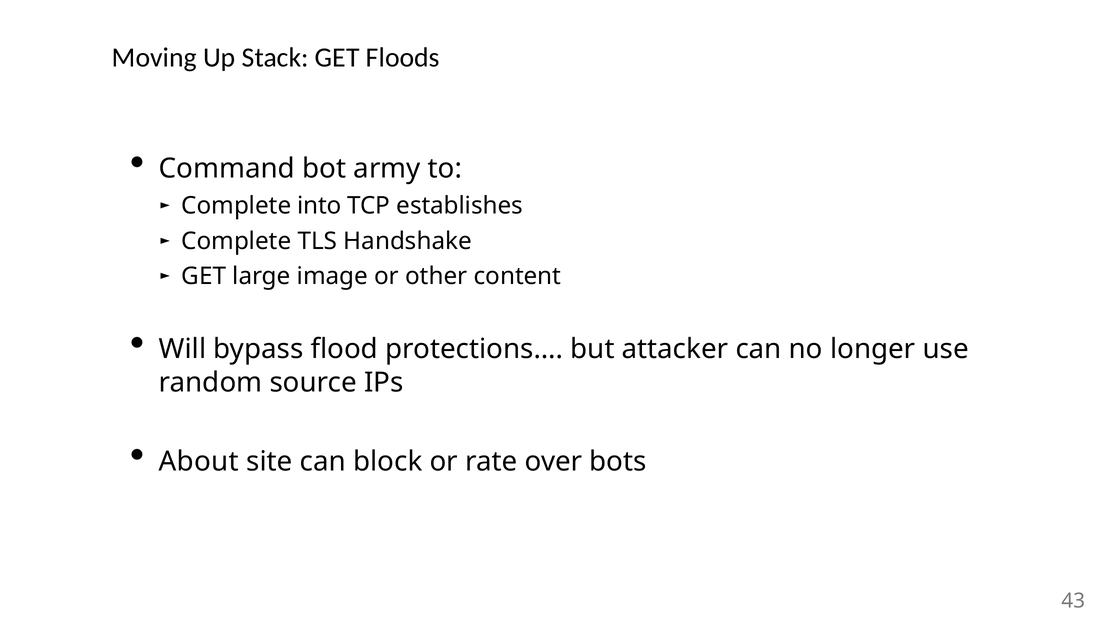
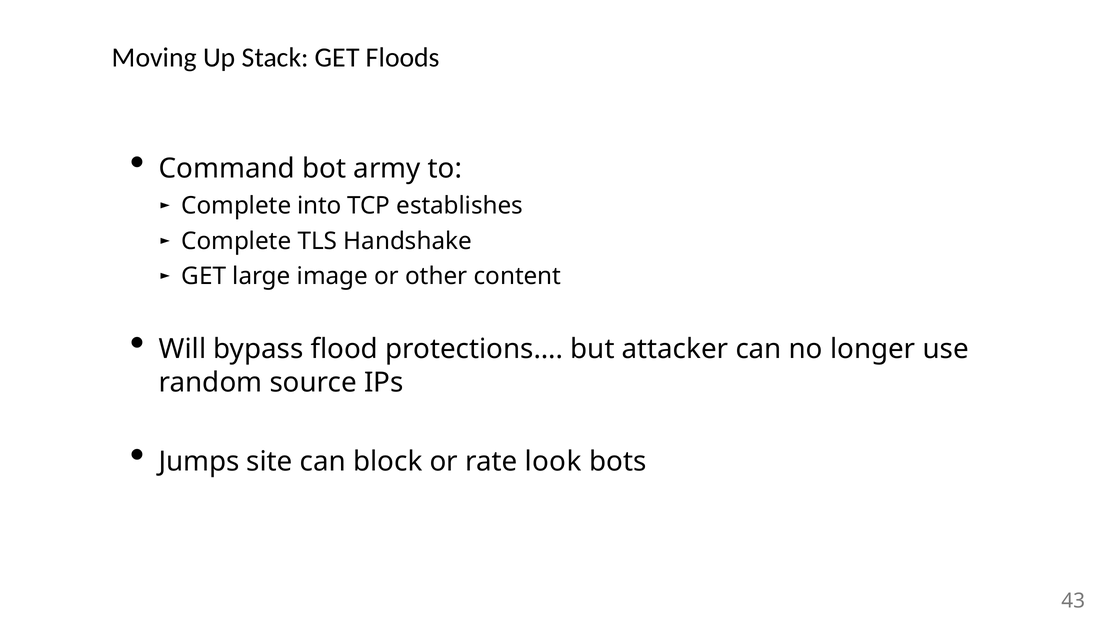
About: About -> Jumps
over: over -> look
